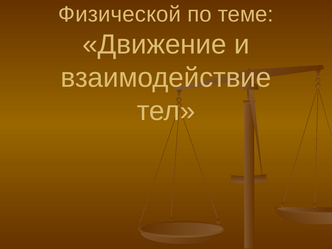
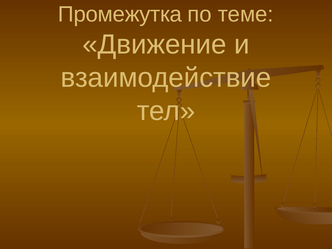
Физической: Физической -> Промежутка
